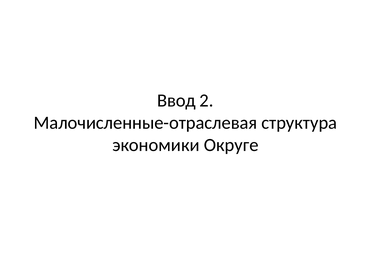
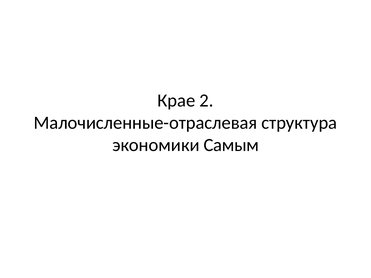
Ввод: Ввод -> Крае
Округе: Округе -> Самым
